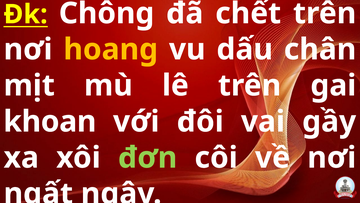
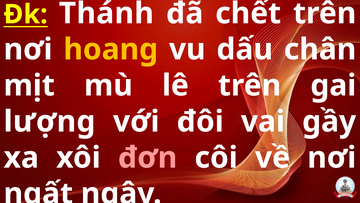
Chông: Chông -> Thánh
khoan: khoan -> lượng
đơn colour: light green -> pink
